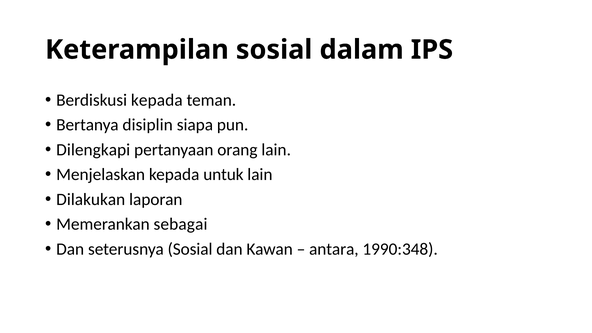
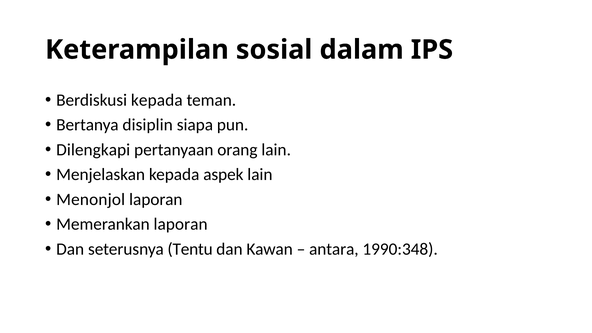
untuk: untuk -> aspek
Dilakukan: Dilakukan -> Menonjol
Memerankan sebagai: sebagai -> laporan
seterusnya Sosial: Sosial -> Tentu
